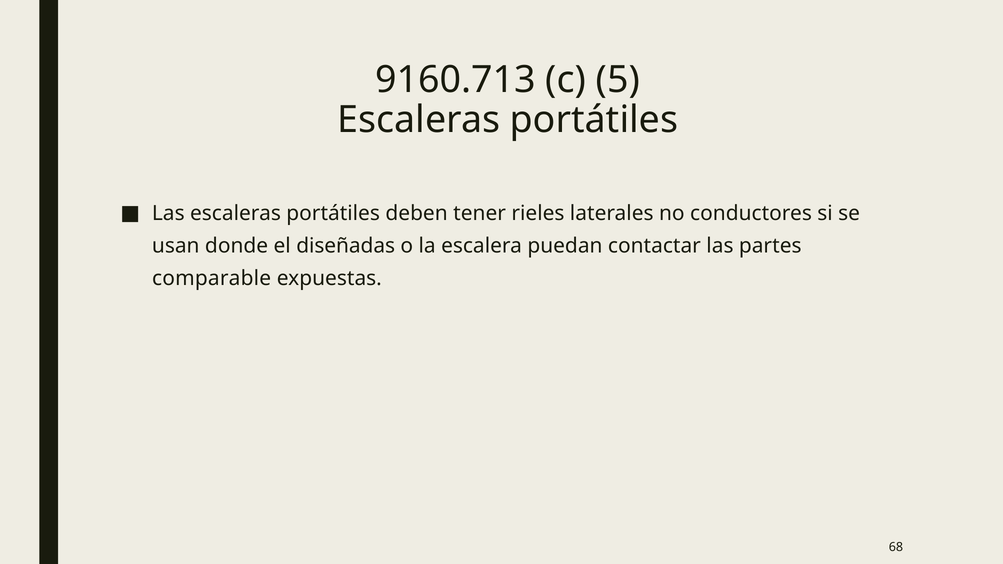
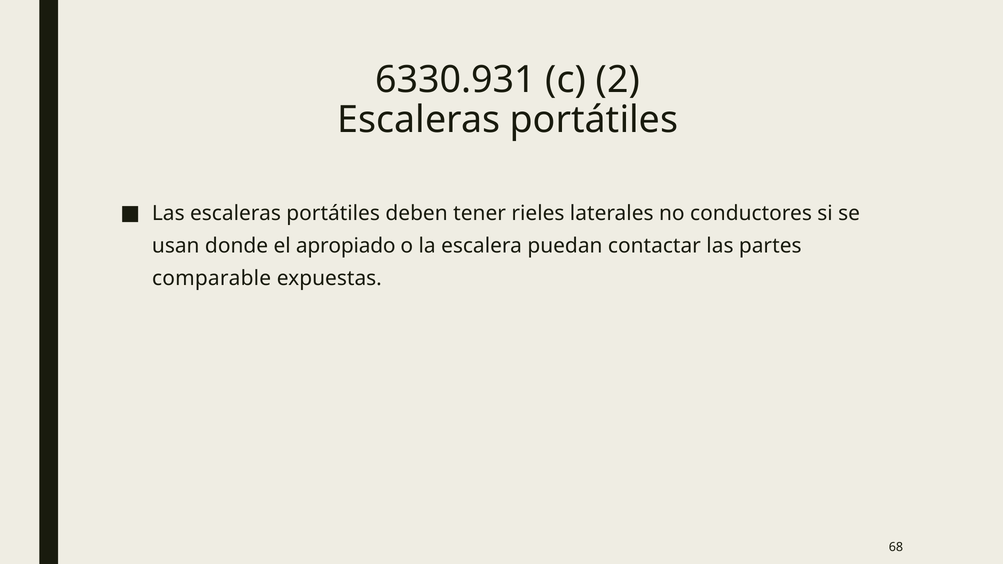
9160.713: 9160.713 -> 6330.931
5: 5 -> 2
diseñadas: diseñadas -> apropiado
